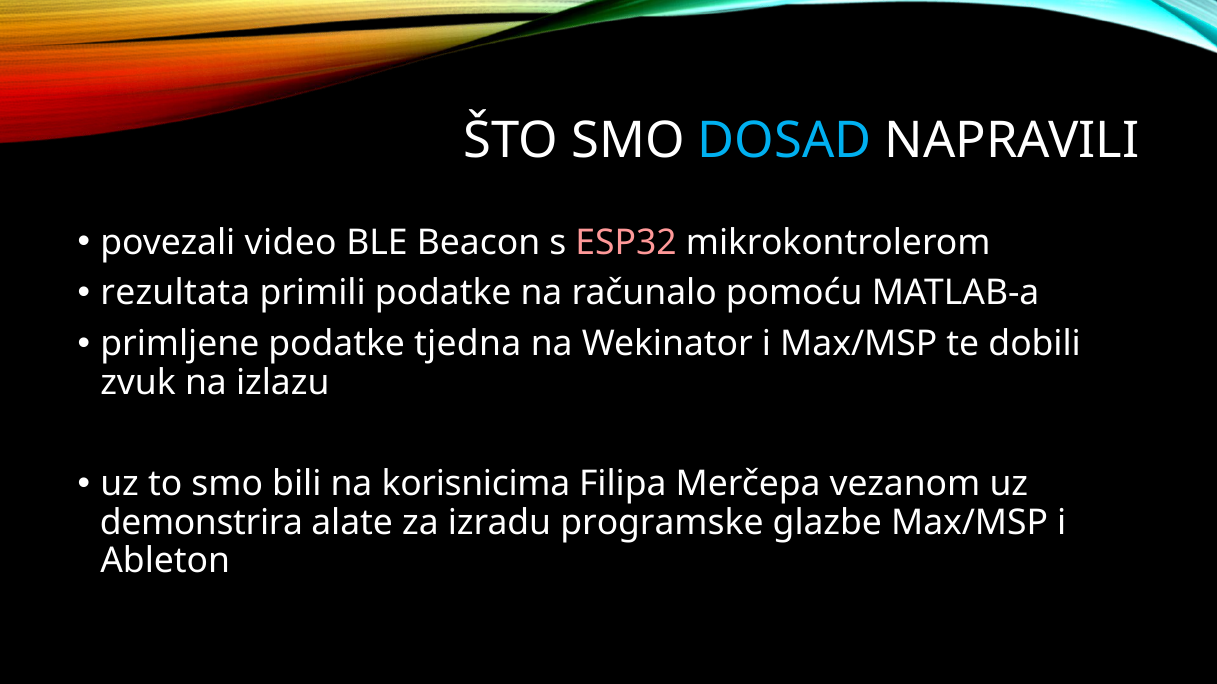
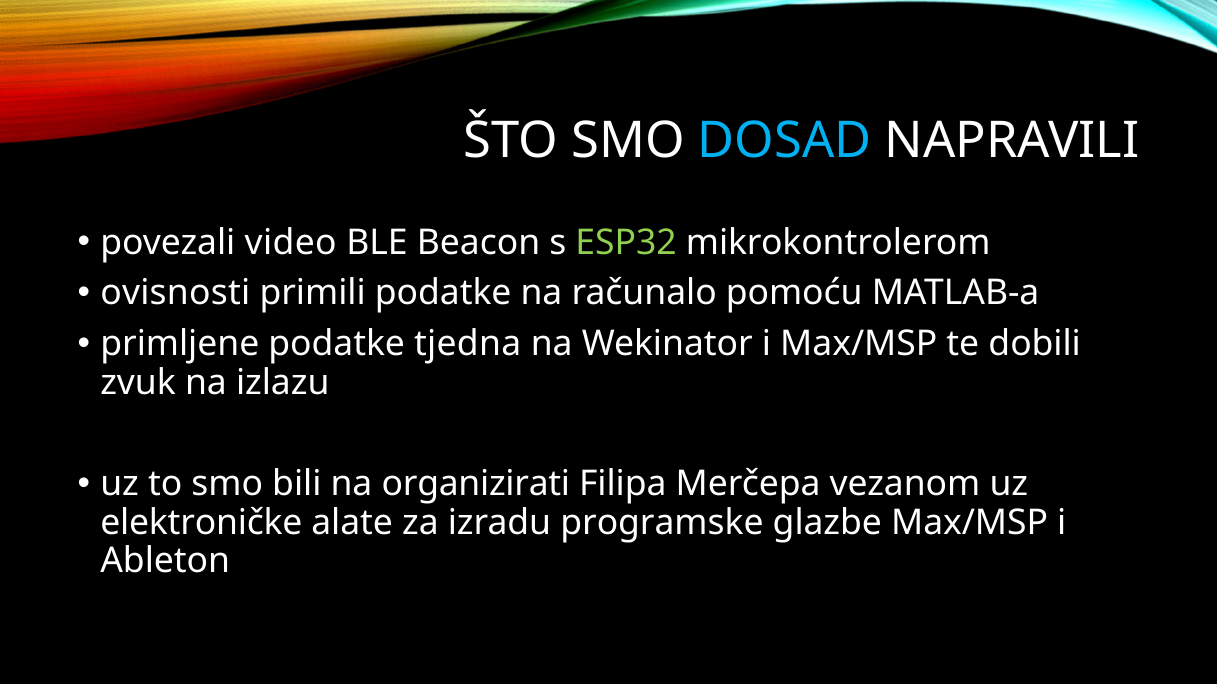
ESP32 colour: pink -> light green
rezultata: rezultata -> ovisnosti
korisnicima: korisnicima -> organizirati
demonstrira: demonstrira -> elektroničke
